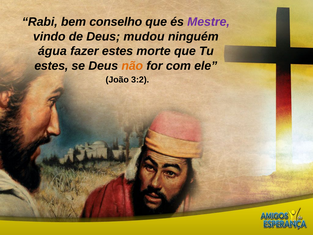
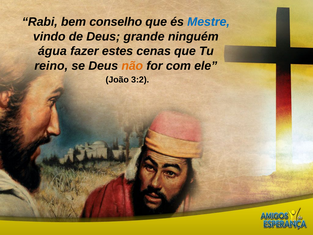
Mestre colour: purple -> blue
mudou: mudou -> grande
morte: morte -> cenas
estes at (51, 66): estes -> reino
